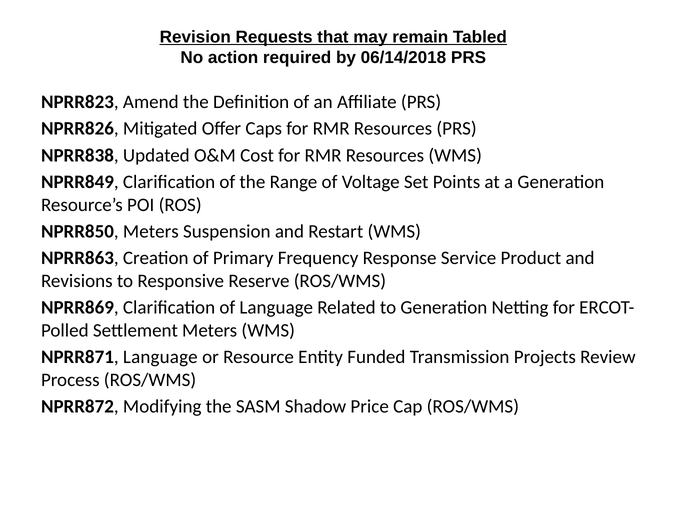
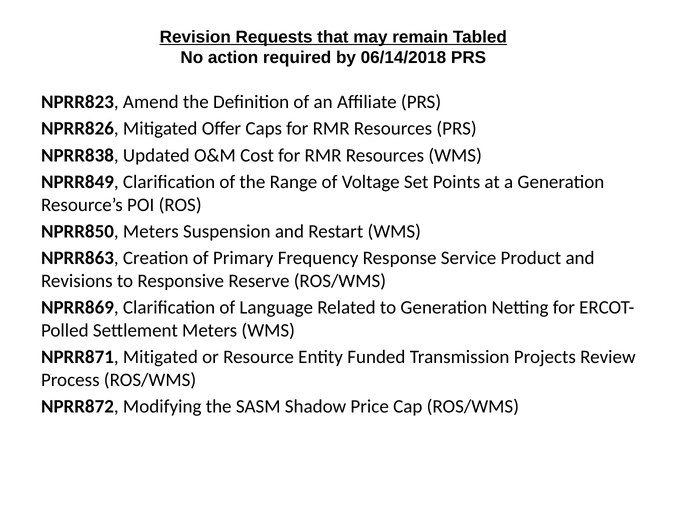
NPRR871 Language: Language -> Mitigated
